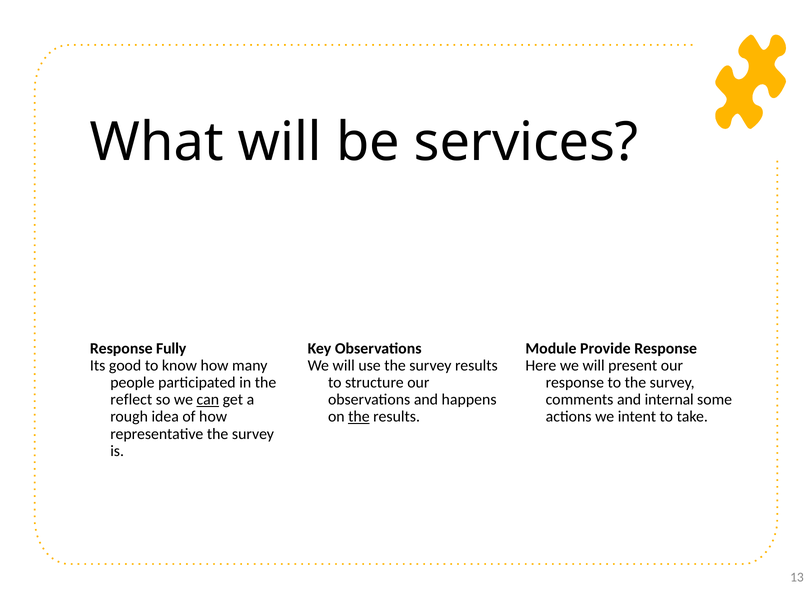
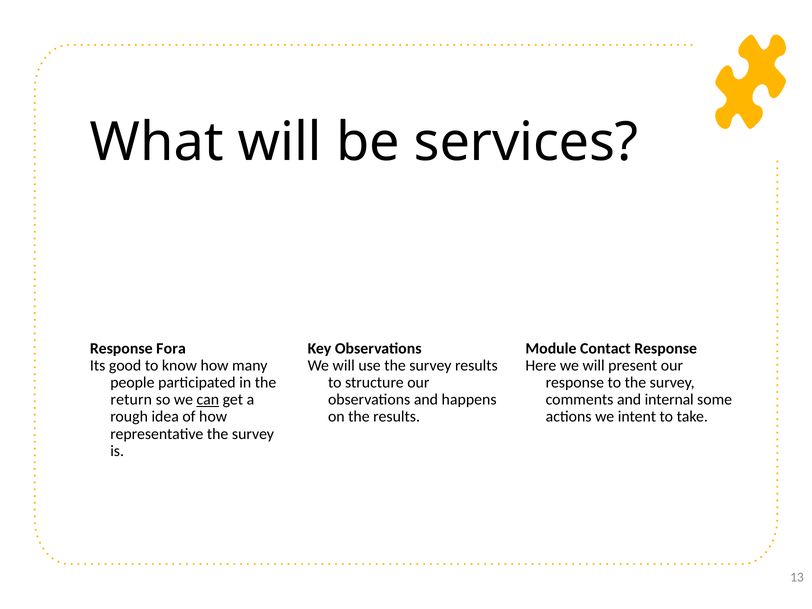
Fully: Fully -> Fora
Provide: Provide -> Contact
reflect: reflect -> return
the at (359, 417) underline: present -> none
